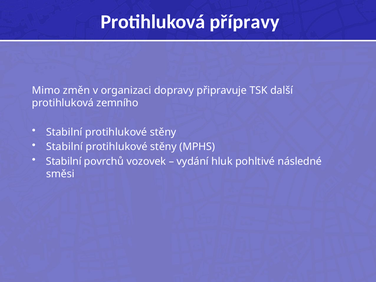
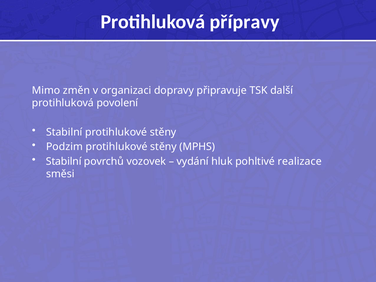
zemního: zemního -> povolení
Stabilní at (64, 147): Stabilní -> Podzim
následné: následné -> realizace
